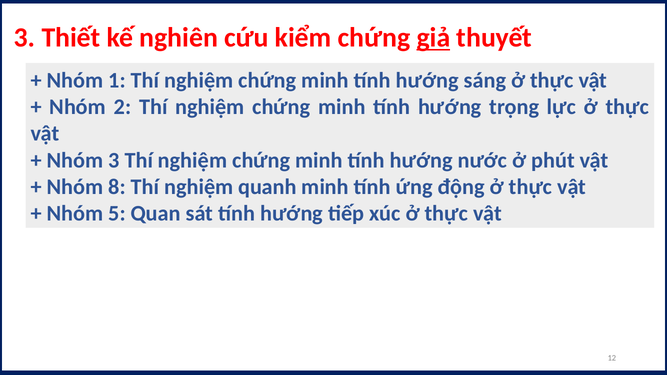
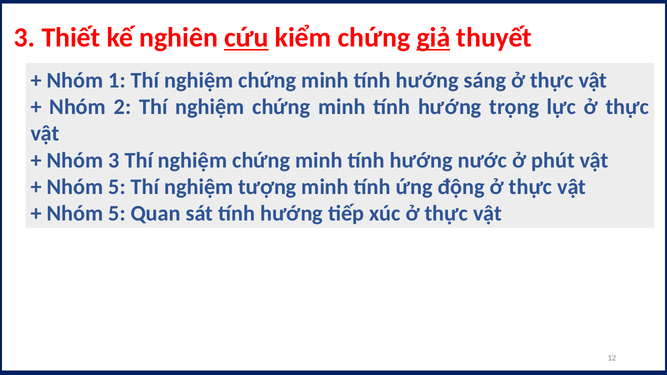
cứu underline: none -> present
8 at (117, 187): 8 -> 5
quanh: quanh -> tượng
